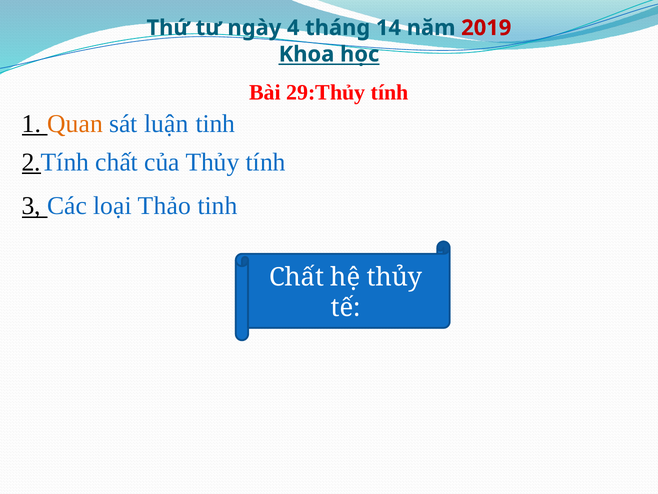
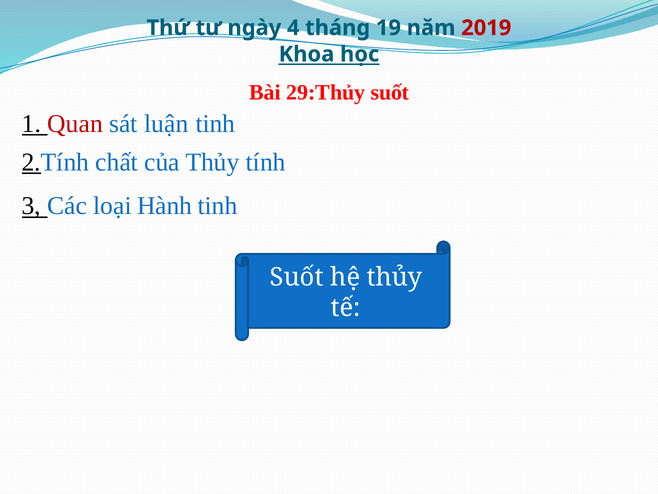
14: 14 -> 19
29:Thủy tính: tính -> suốt
Quan colour: orange -> red
Thảo: Thảo -> Hành
Chất at (297, 277): Chất -> Suốt
